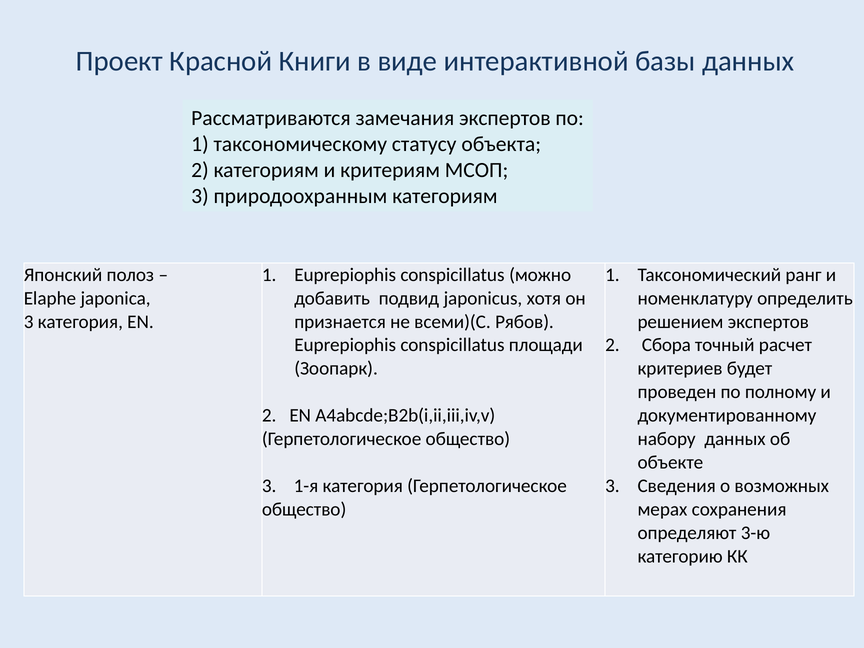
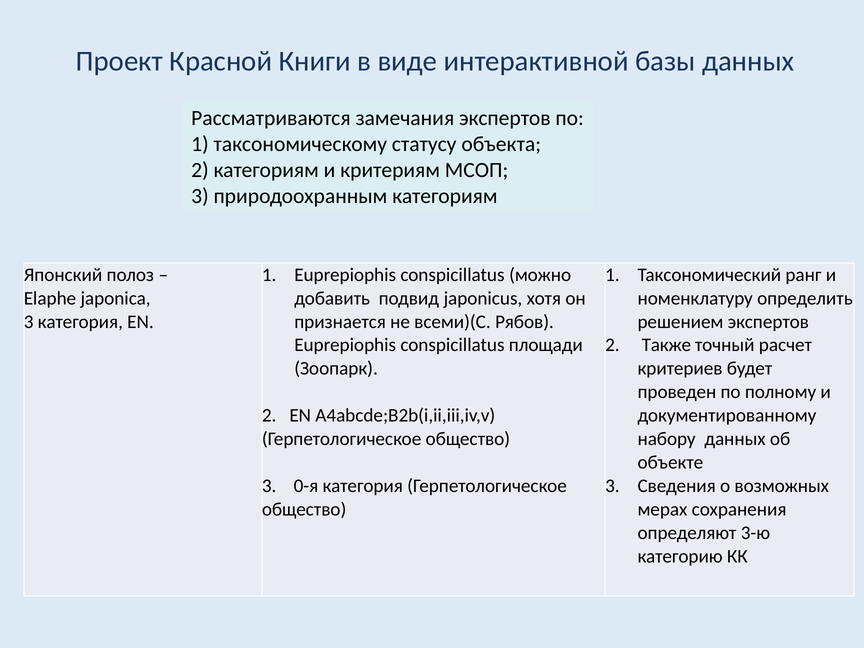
Сбора: Сбора -> Также
1-я: 1-я -> 0-я
